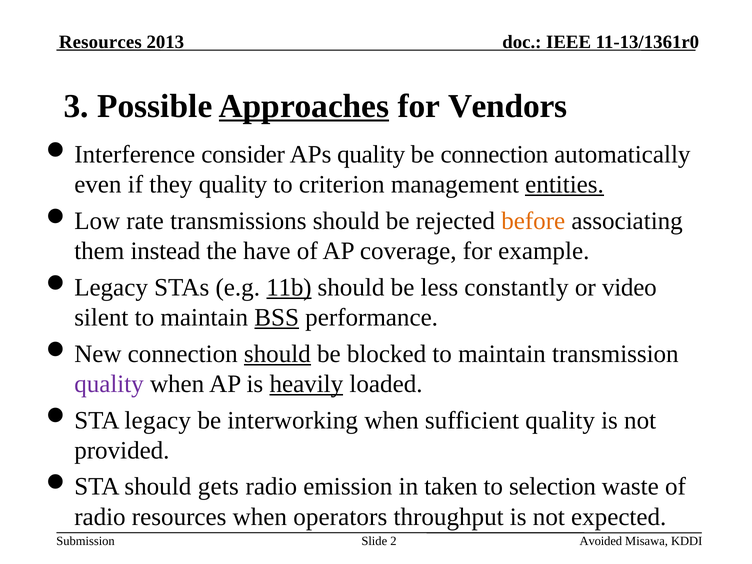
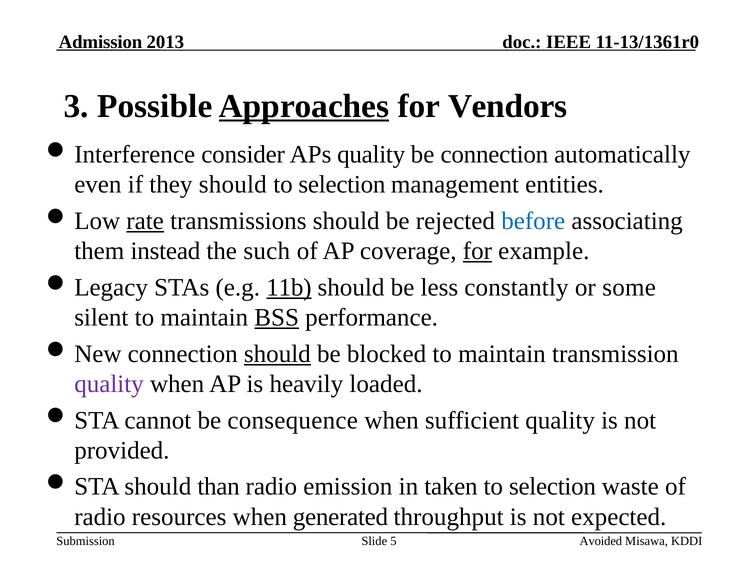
Resources at (100, 42): Resources -> Admission
they quality: quality -> should
criterion at (342, 185): criterion -> selection
entities underline: present -> none
rate underline: none -> present
before colour: orange -> blue
have: have -> such
for at (477, 251) underline: none -> present
video: video -> some
heavily underline: present -> none
legacy: legacy -> cannot
interworking: interworking -> consequence
gets: gets -> than
operators: operators -> generated
2: 2 -> 5
